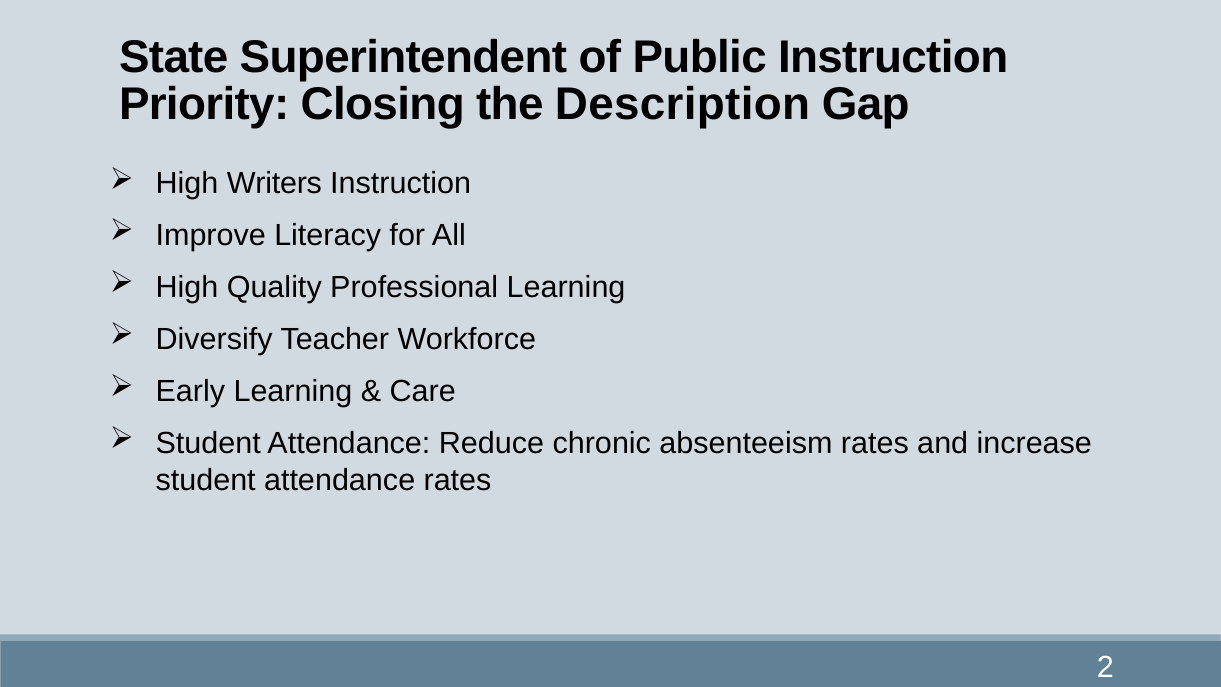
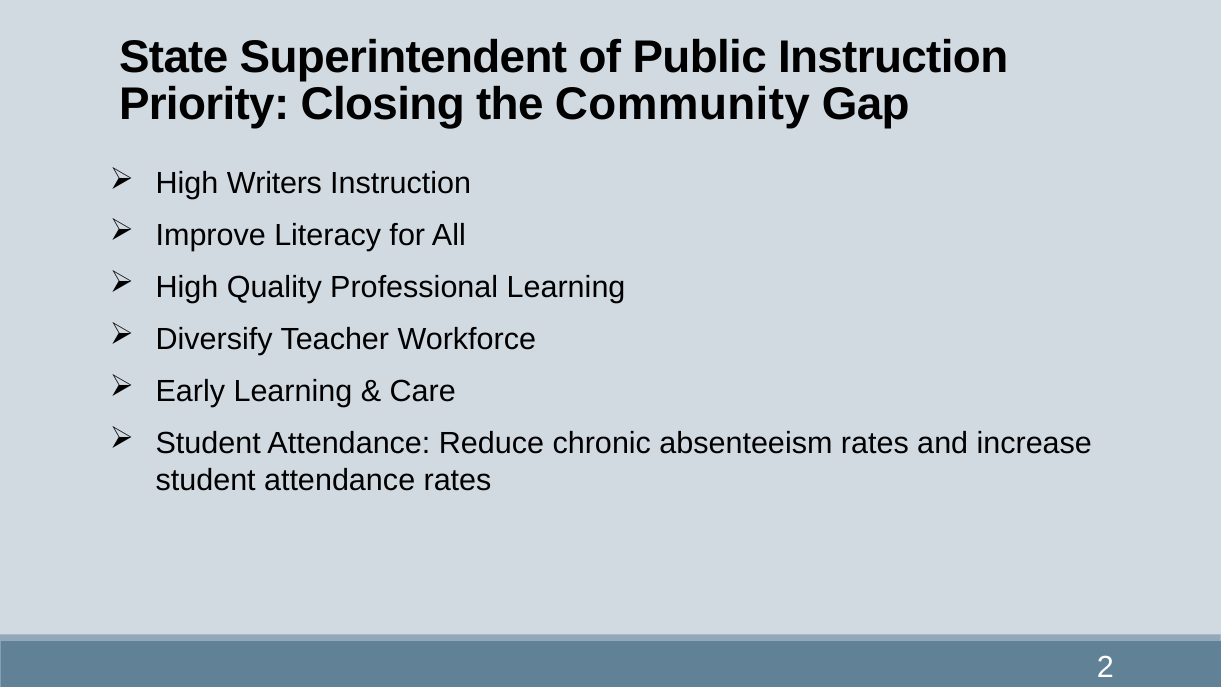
Description: Description -> Community
